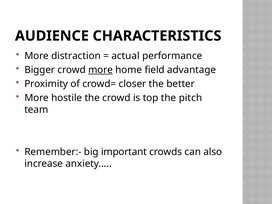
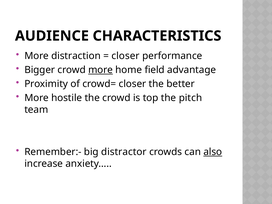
actual at (126, 56): actual -> closer
important: important -> distractor
also underline: none -> present
